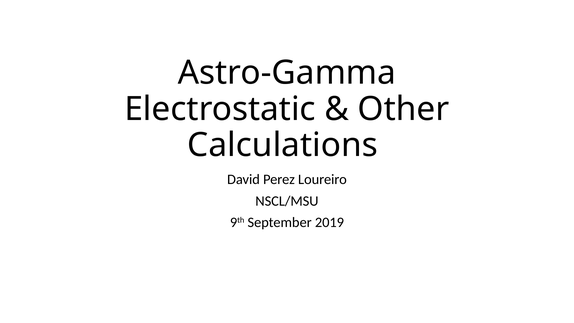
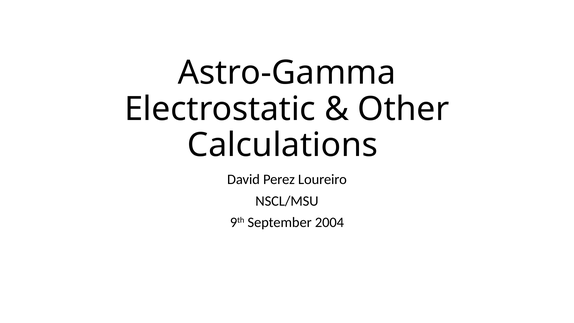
2019: 2019 -> 2004
